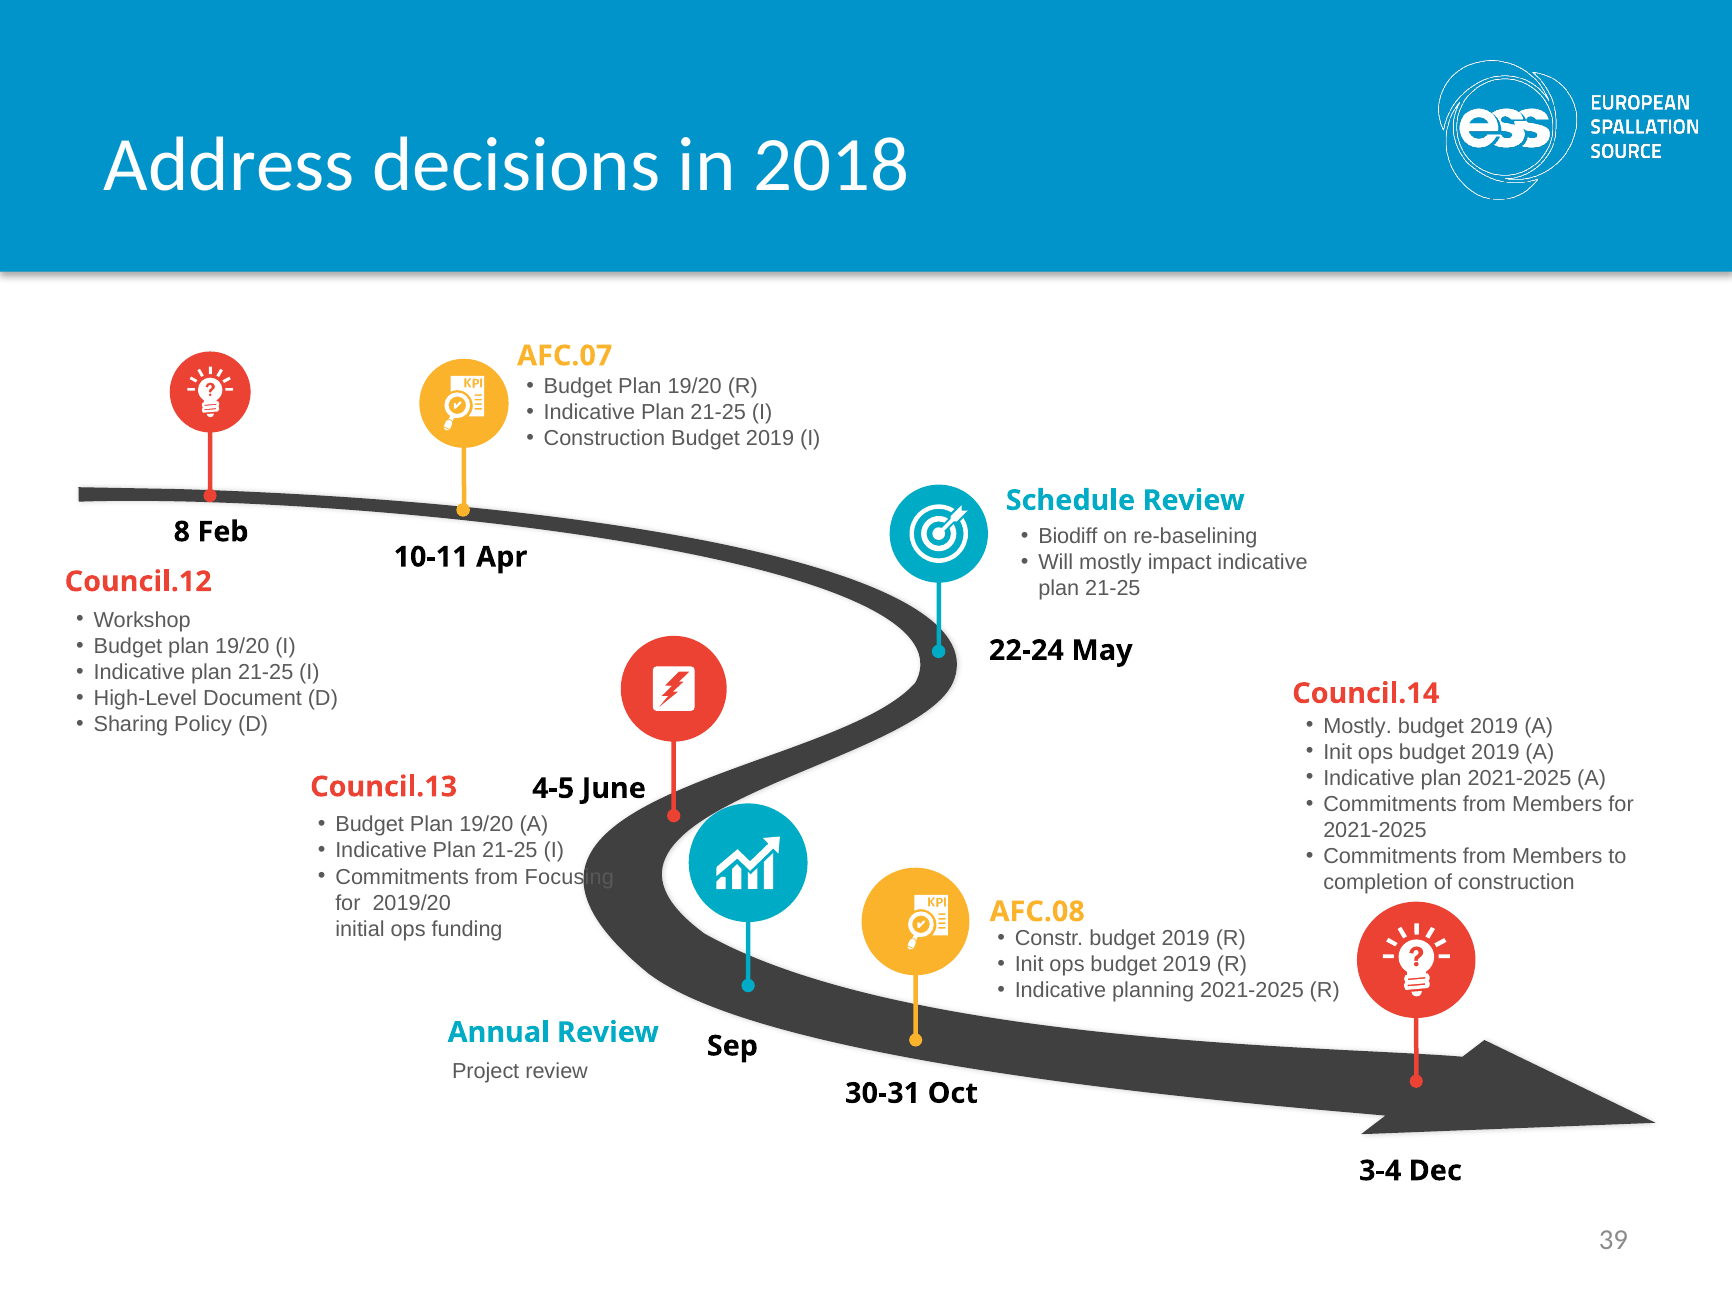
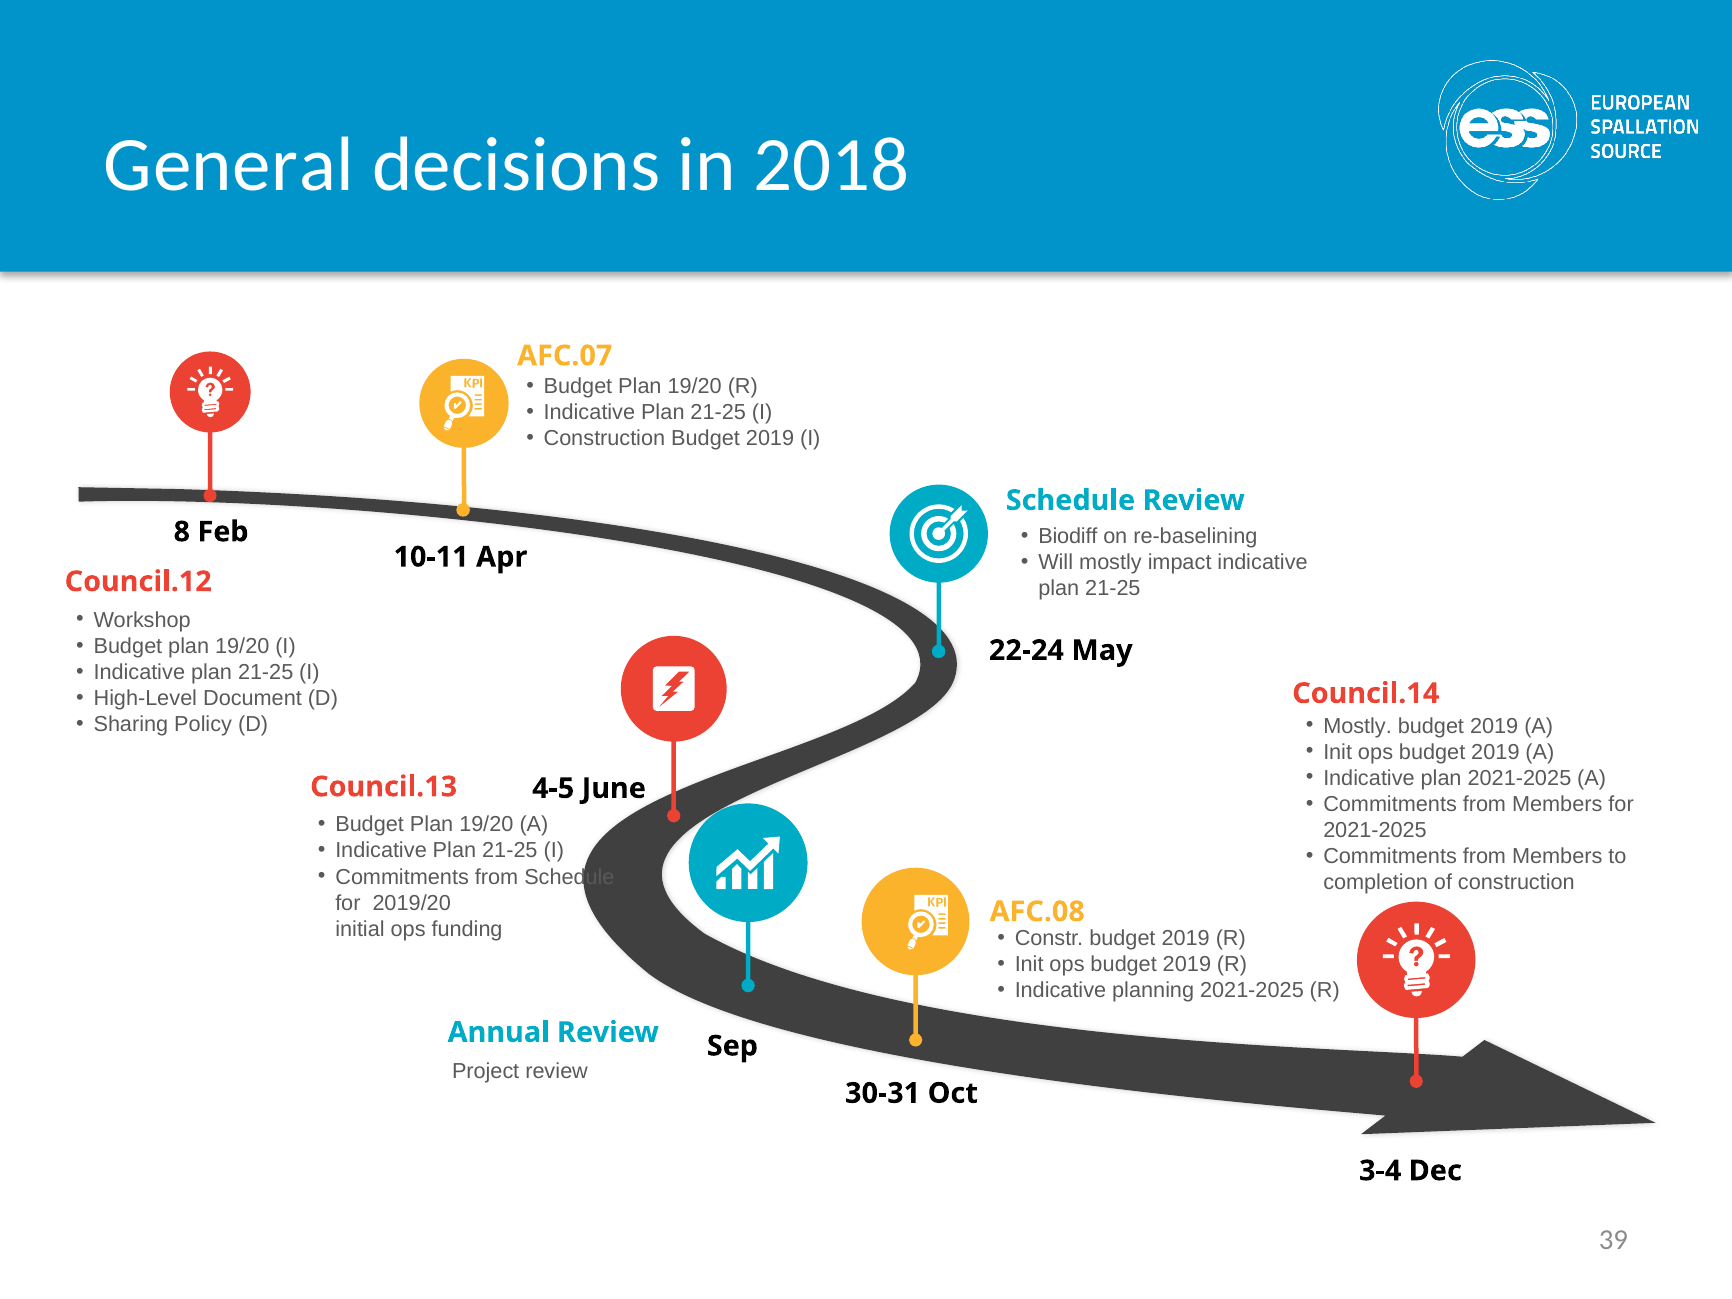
Address: Address -> General
from Focusing: Focusing -> Schedule
